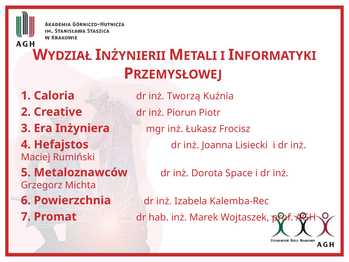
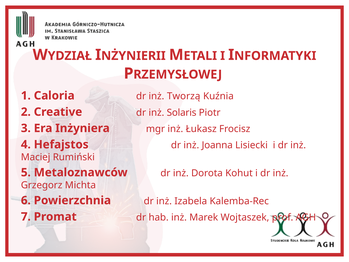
Piorun: Piorun -> Solaris
Space: Space -> Kohut
